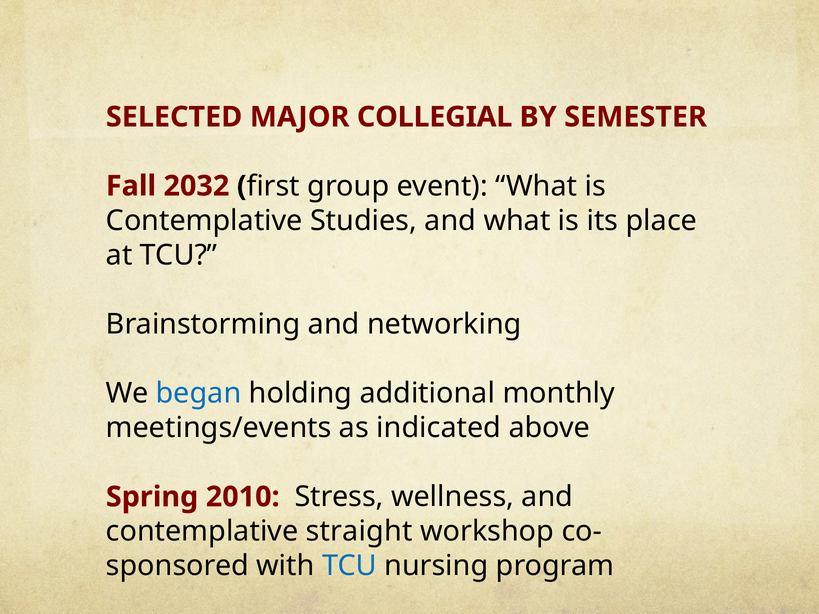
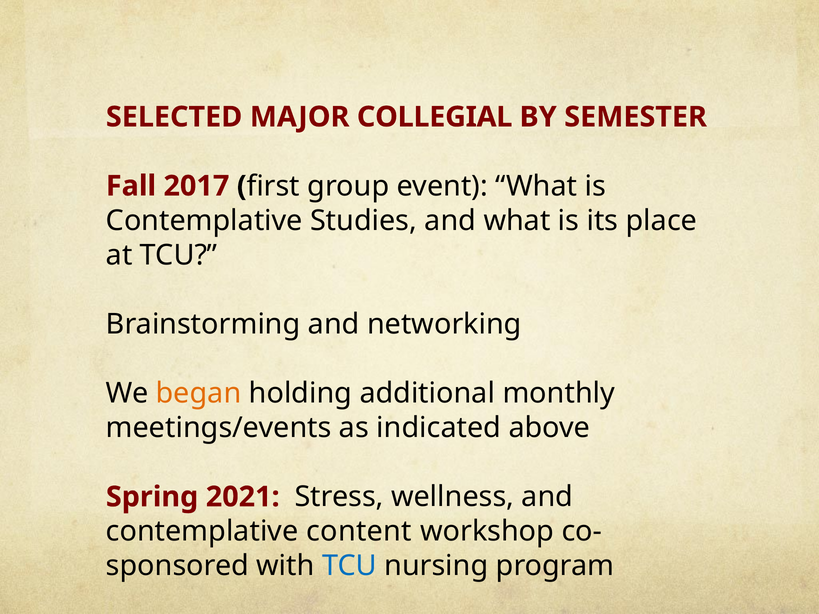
2032: 2032 -> 2017
began colour: blue -> orange
2010: 2010 -> 2021
straight: straight -> content
